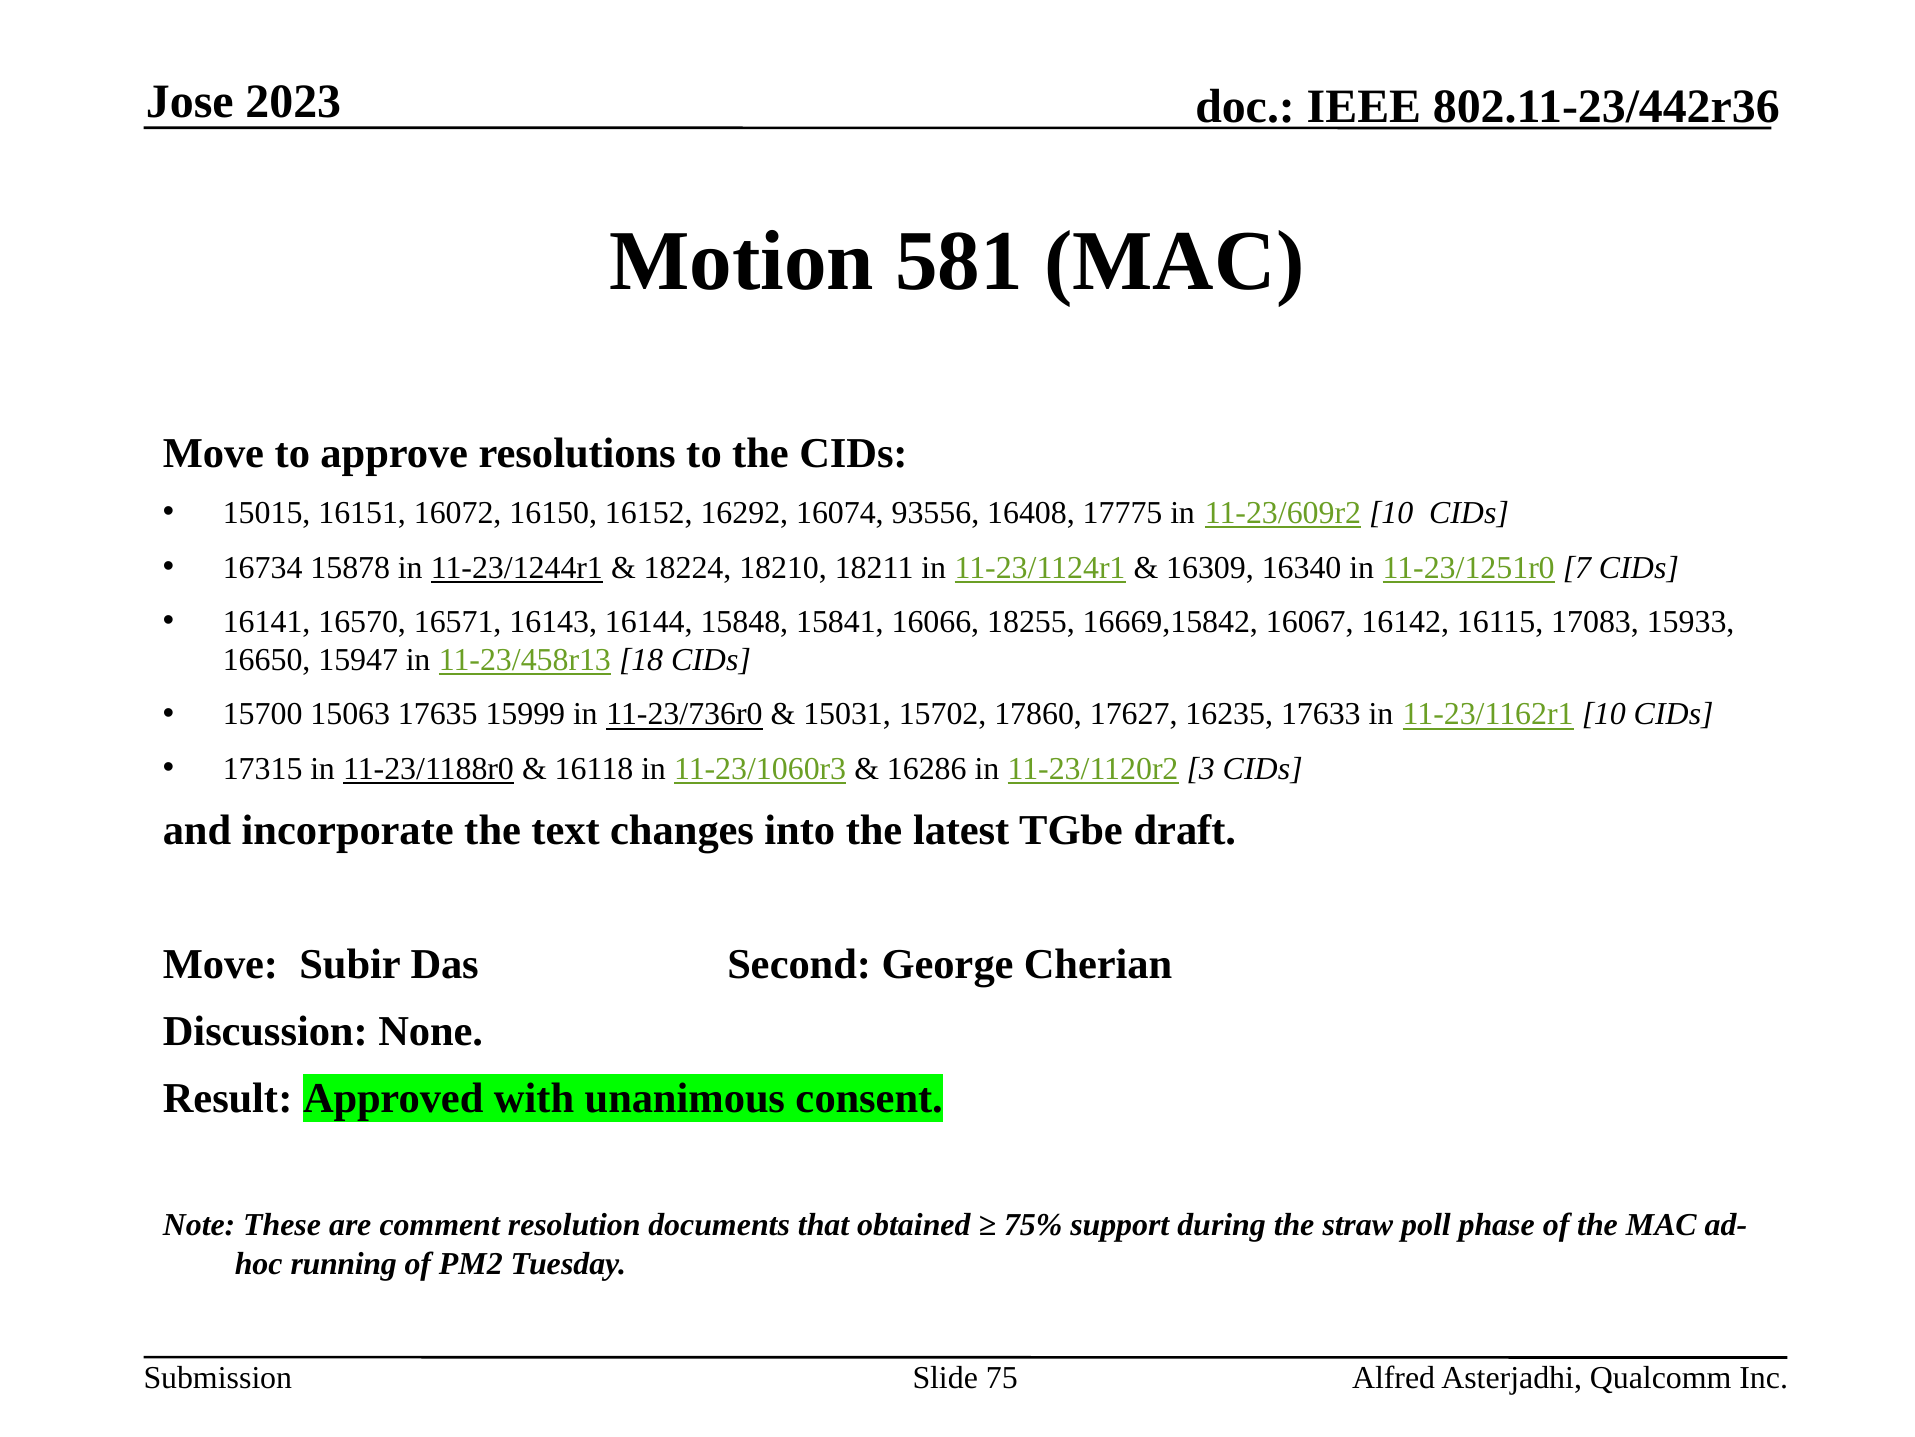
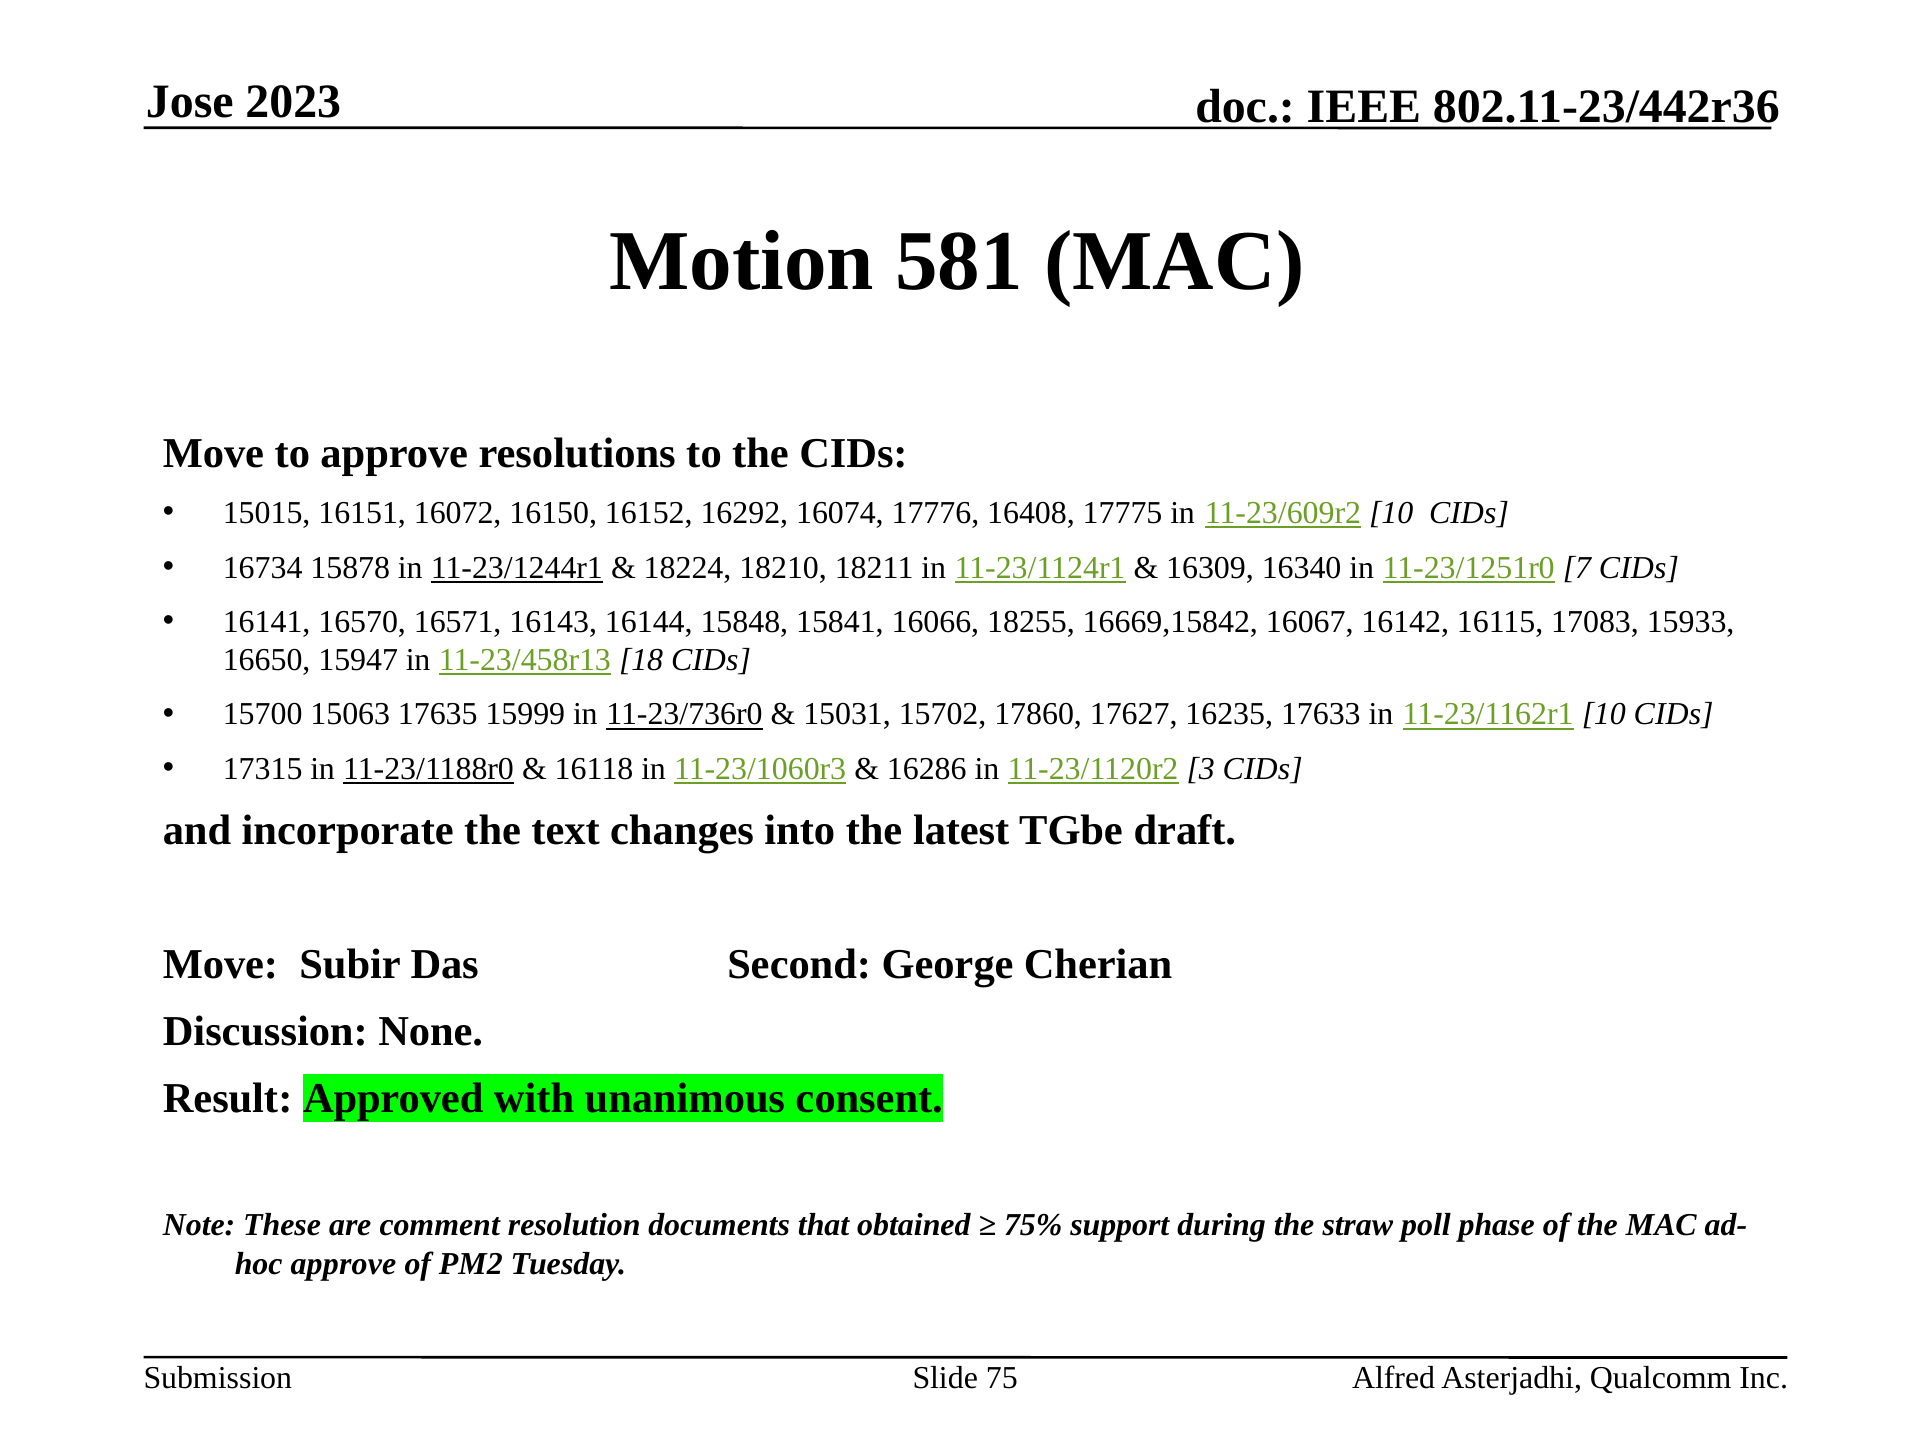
93556: 93556 -> 17776
running at (344, 1263): running -> approve
